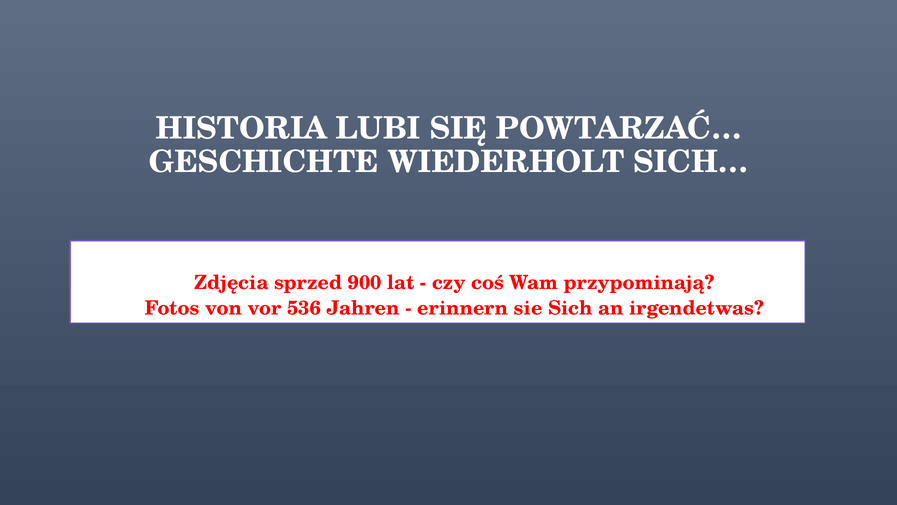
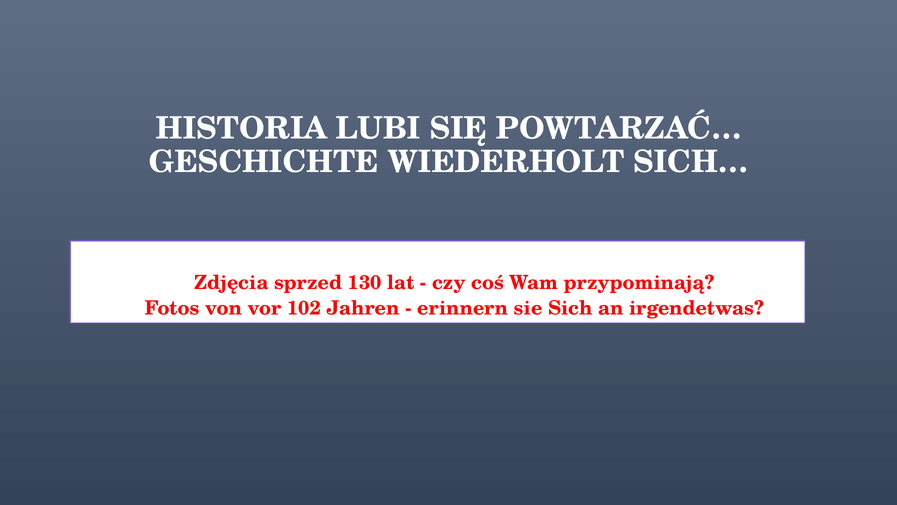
900: 900 -> 130
536: 536 -> 102
